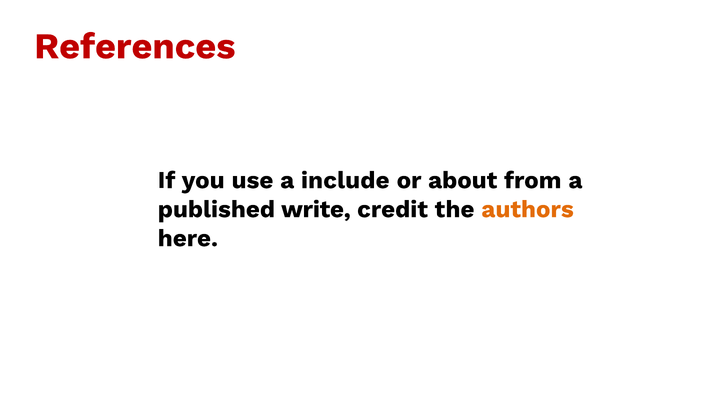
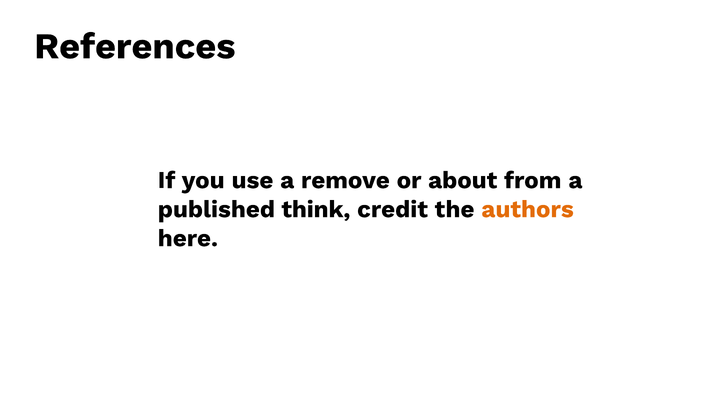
References colour: red -> black
include: include -> remove
write: write -> think
